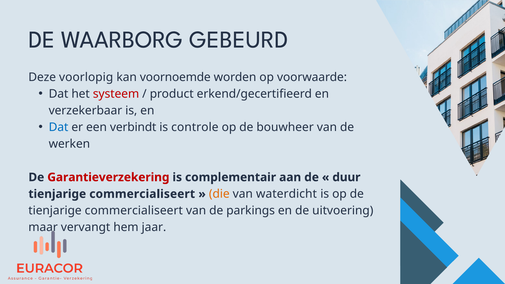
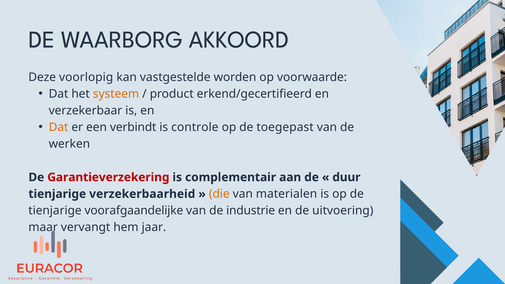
GEBEURD: GEBEURD -> AKKOORD
voornoemde: voornoemde -> vastgestelde
systeem colour: red -> orange
Dat at (59, 127) colour: blue -> orange
bouwheer: bouwheer -> toegepast
commercialiseert at (142, 194): commercialiseert -> verzekerbaarheid
waterdicht: waterdicht -> materialen
commercialiseert at (134, 211): commercialiseert -> voorafgaandelijke
parkings: parkings -> industrie
